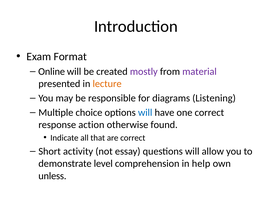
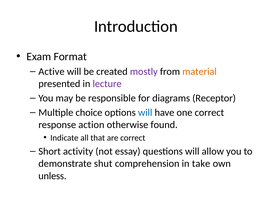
Online: Online -> Active
material colour: purple -> orange
lecture colour: orange -> purple
Listening: Listening -> Receptor
level: level -> shut
help: help -> take
